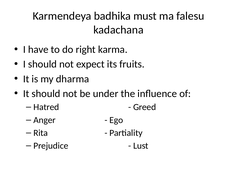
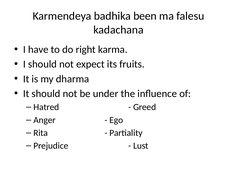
must: must -> been
